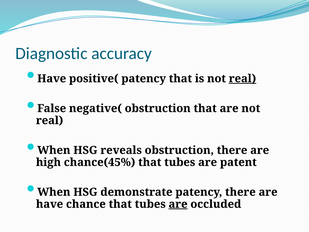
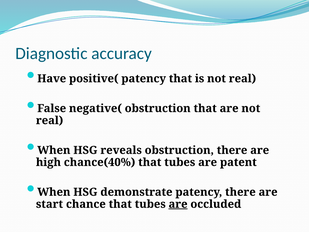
real at (242, 79) underline: present -> none
chance(45%: chance(45% -> chance(40%
have at (50, 204): have -> start
